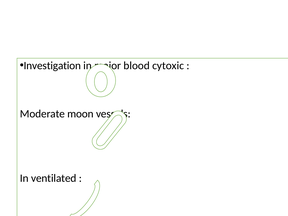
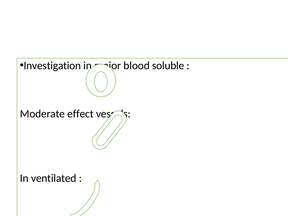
cytoxic: cytoxic -> soluble
moon: moon -> effect
